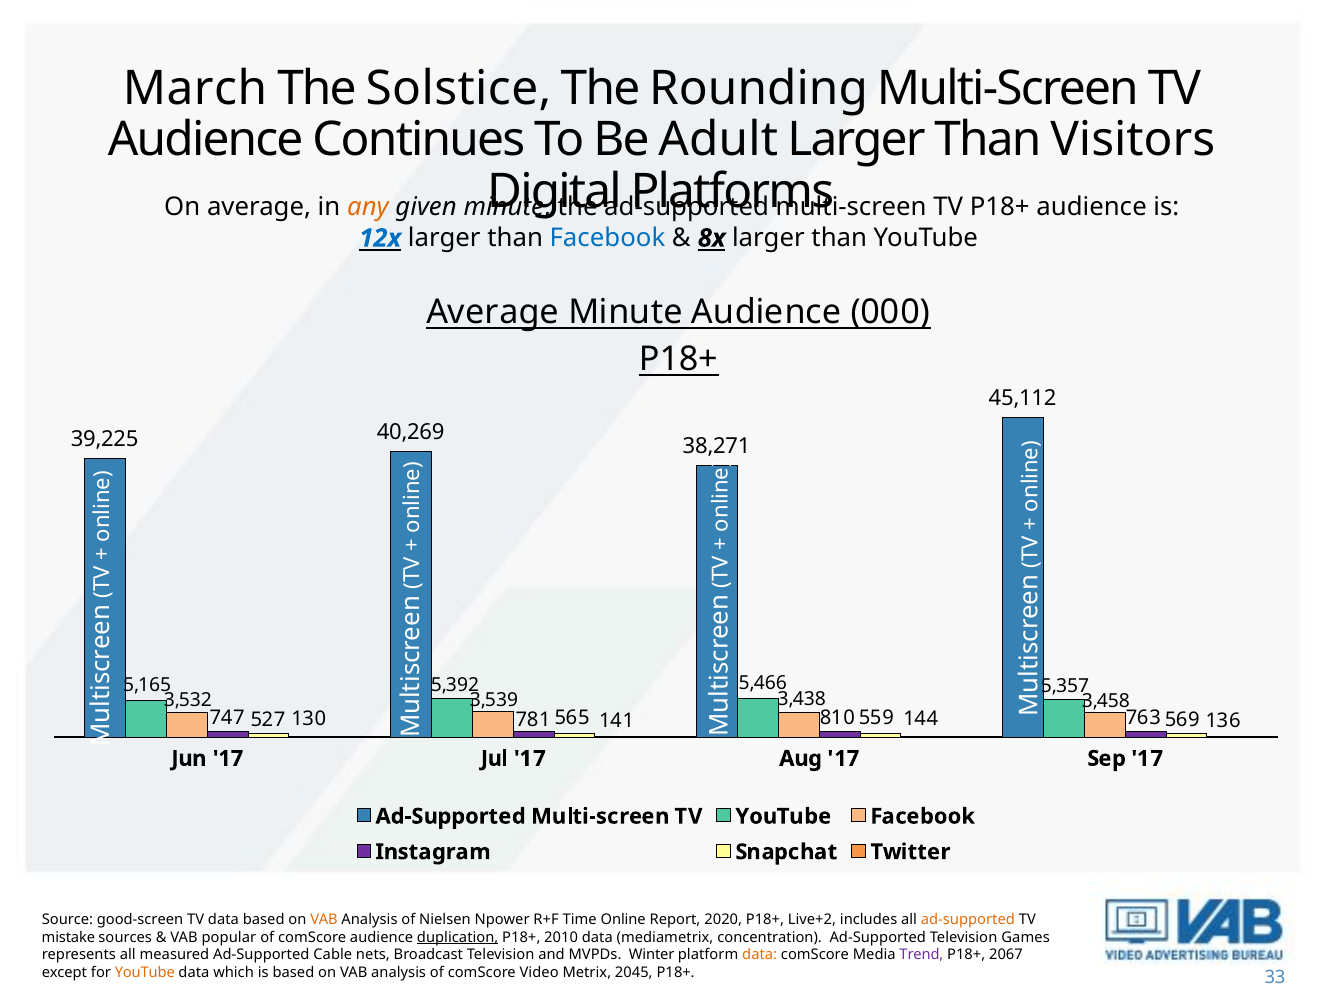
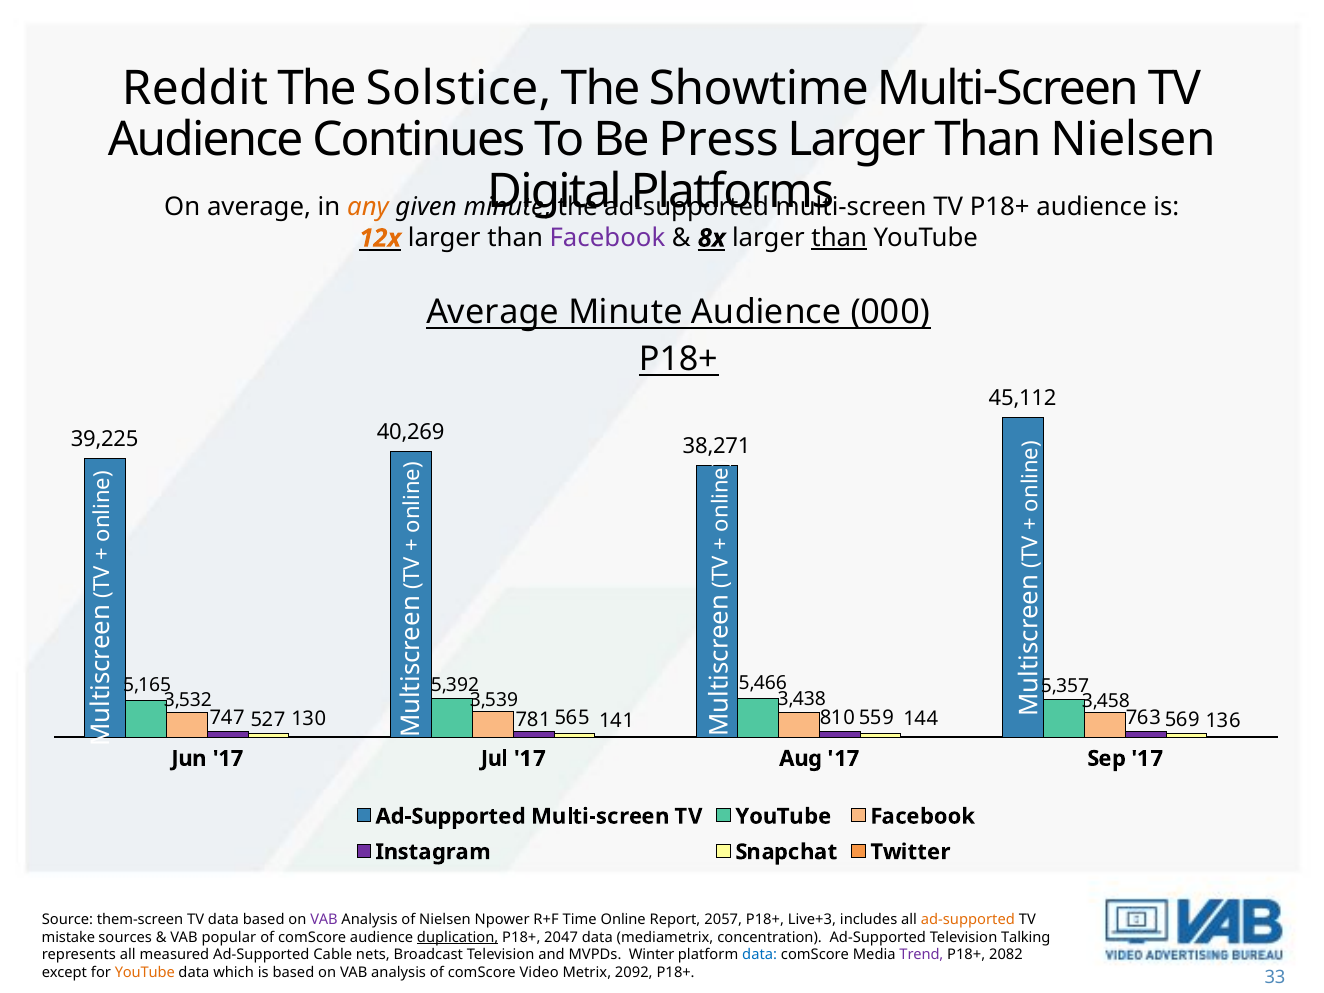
March: March -> Reddit
Rounding: Rounding -> Showtime
Adult: Adult -> Press
Than Visitors: Visitors -> Nielsen
12x colour: blue -> orange
Facebook at (607, 238) colour: blue -> purple
than at (839, 238) underline: none -> present
good-screen: good-screen -> them-screen
VAB at (324, 920) colour: orange -> purple
2020: 2020 -> 2057
Live+2: Live+2 -> Live+3
2010: 2010 -> 2047
Games: Games -> Talking
data at (760, 955) colour: orange -> blue
2067: 2067 -> 2082
2045: 2045 -> 2092
